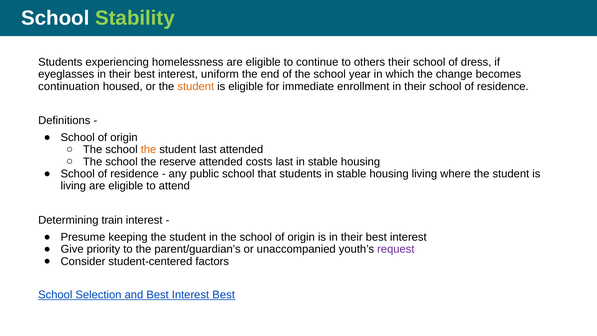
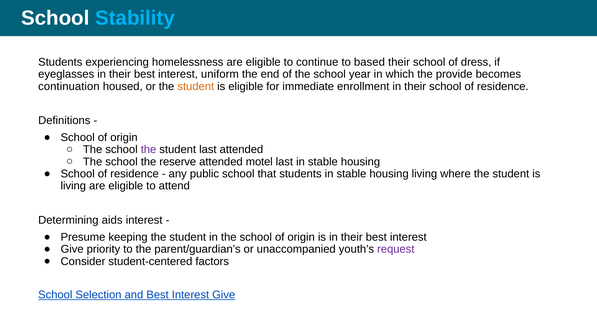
Stability colour: light green -> light blue
others: others -> based
change: change -> provide
the at (149, 150) colour: orange -> purple
costs: costs -> motel
train: train -> aids
Interest Best: Best -> Give
